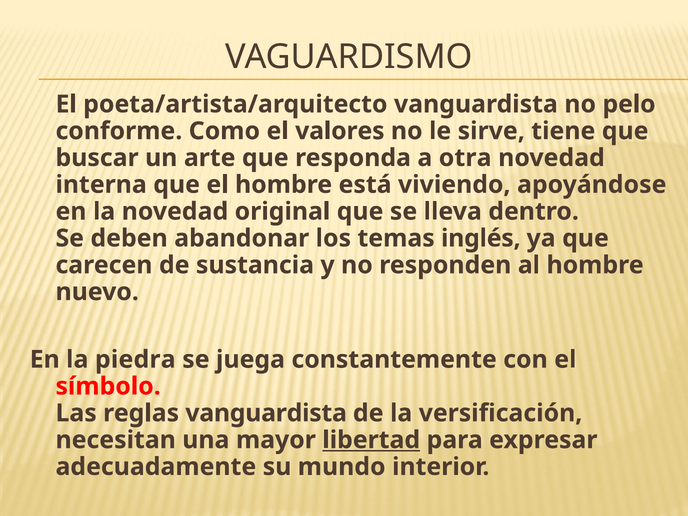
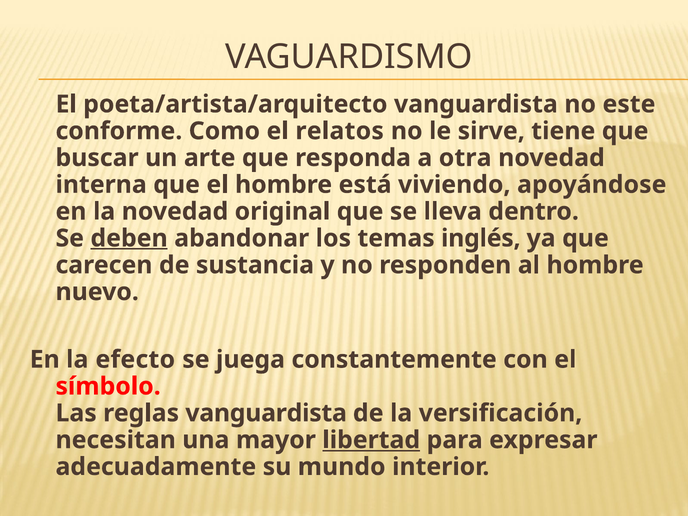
pelo: pelo -> este
valores: valores -> relatos
deben underline: none -> present
piedra: piedra -> efecto
